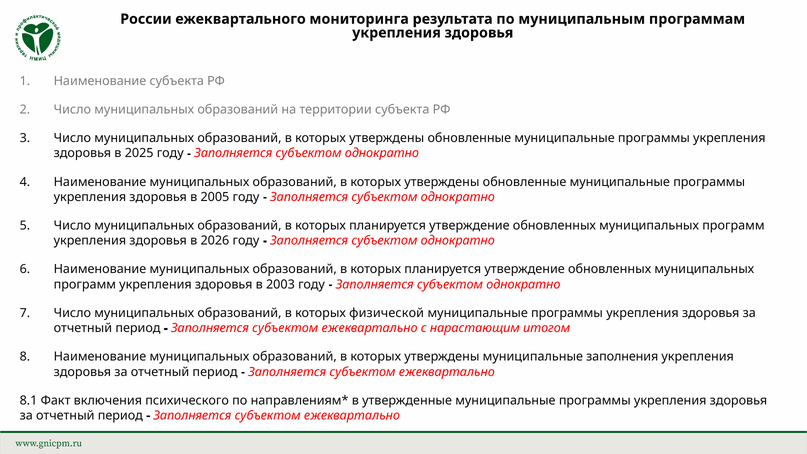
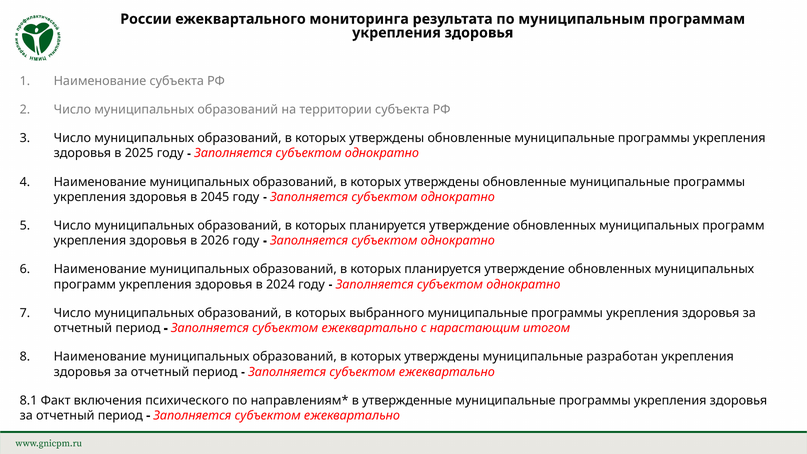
2005: 2005 -> 2045
2003: 2003 -> 2024
физической: физической -> выбранного
заполнения: заполнения -> разработан
